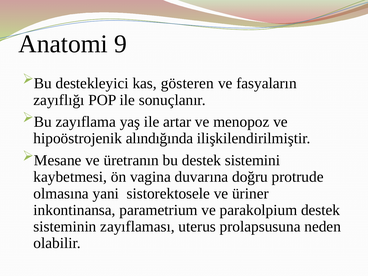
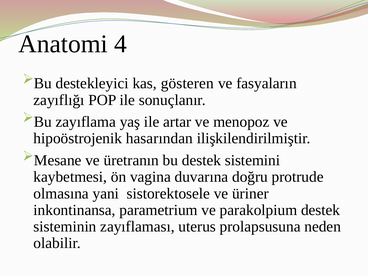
9: 9 -> 4
alındığında: alındığında -> hasarından
